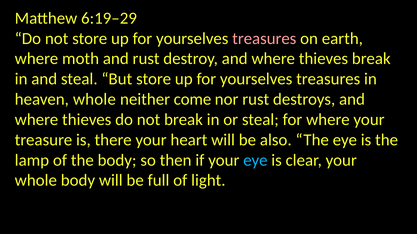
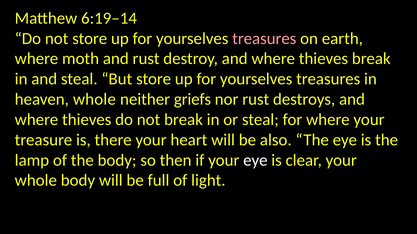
6:19–29: 6:19–29 -> 6:19–14
come: come -> griefs
eye at (255, 160) colour: light blue -> white
